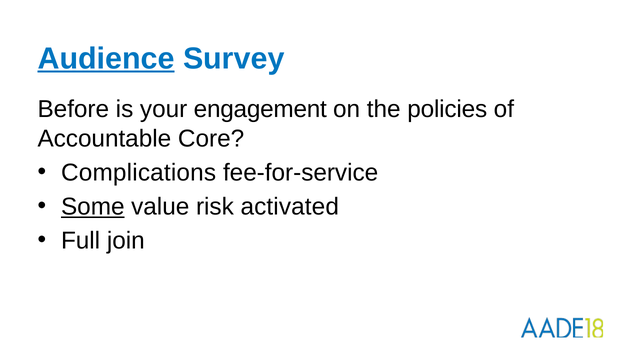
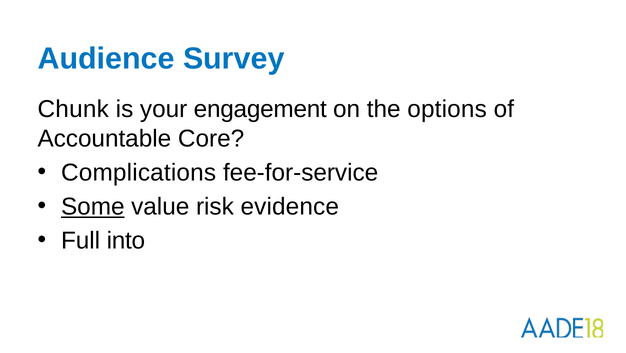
Audience underline: present -> none
Before: Before -> Chunk
policies: policies -> options
activated: activated -> evidence
join: join -> into
